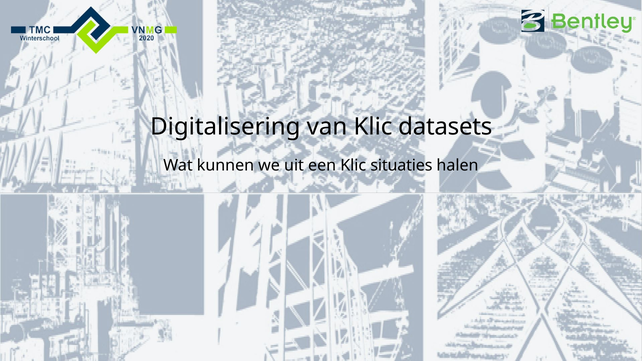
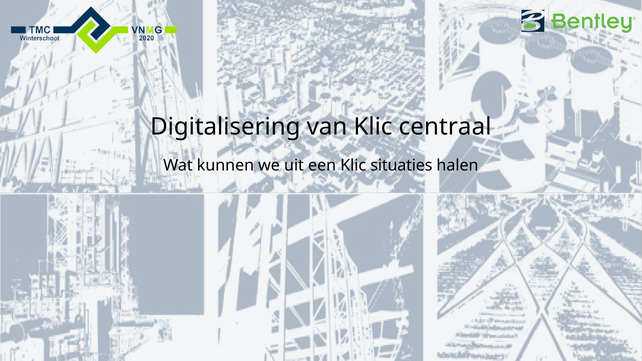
datasets: datasets -> centraal
